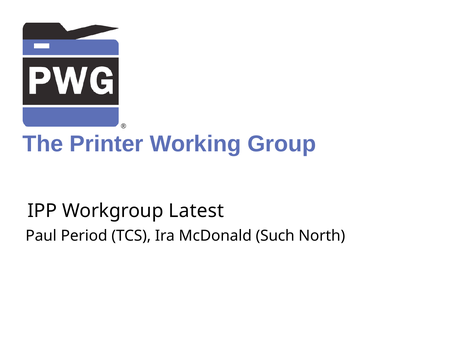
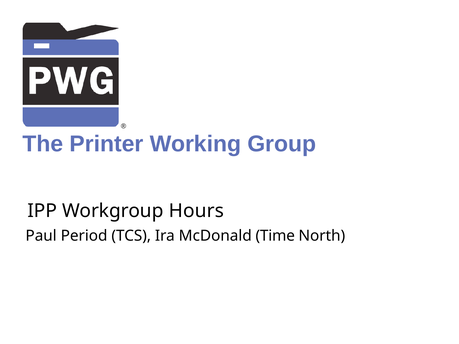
Latest: Latest -> Hours
Such: Such -> Time
